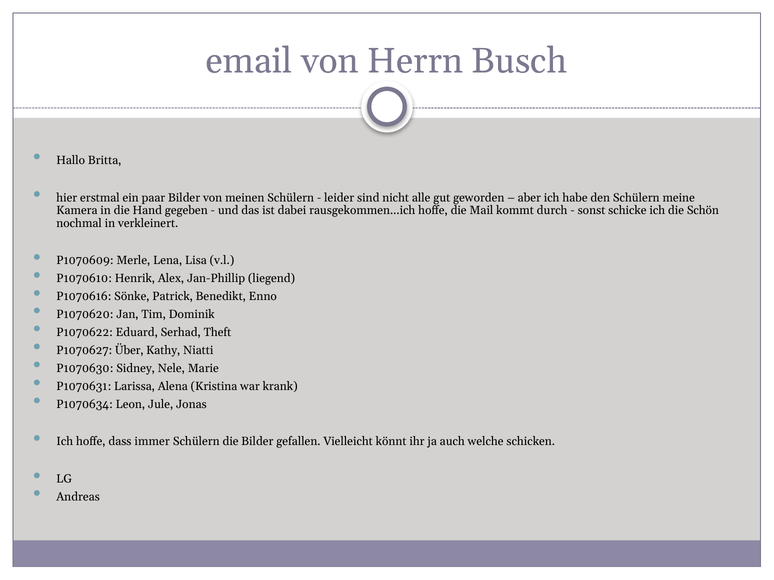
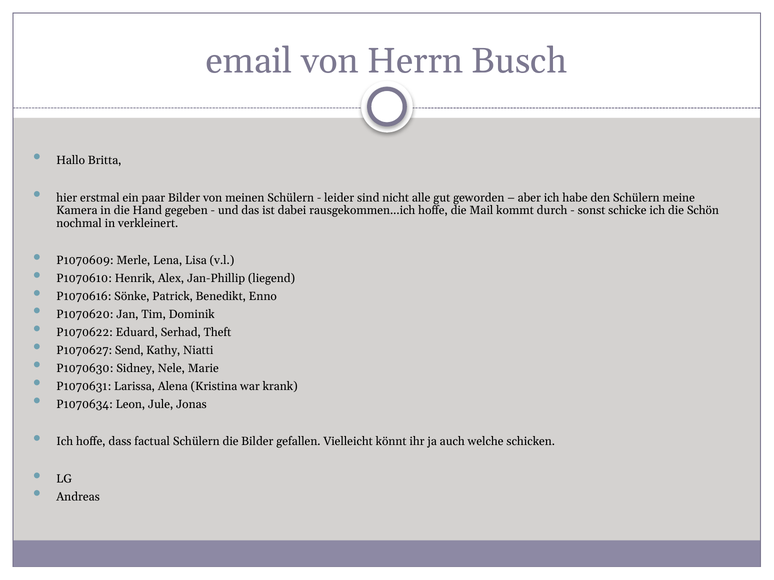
Über: Über -> Send
immer: immer -> factual
